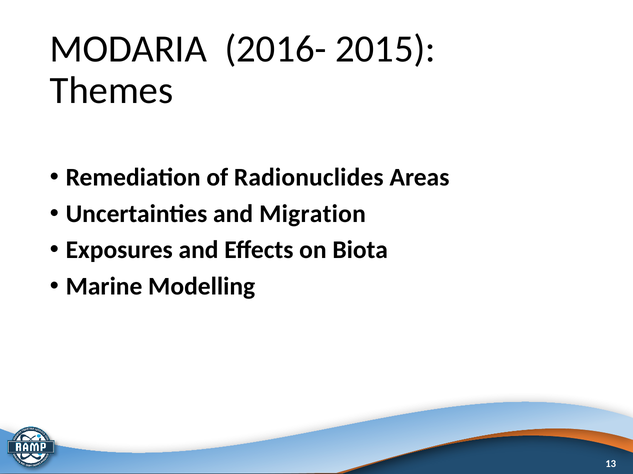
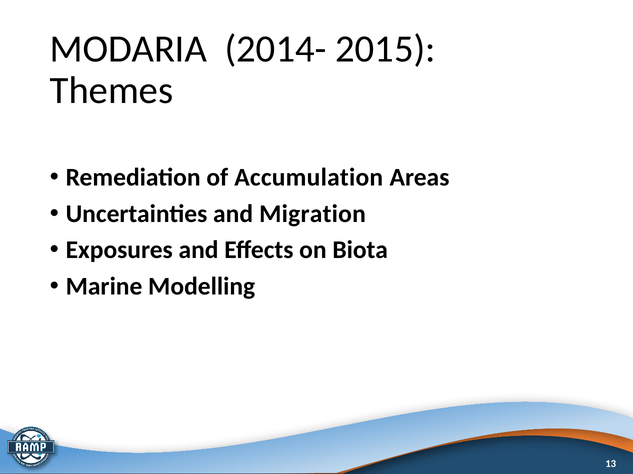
2016-: 2016- -> 2014-
Radionuclides: Radionuclides -> Accumulation
